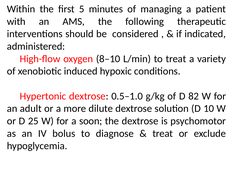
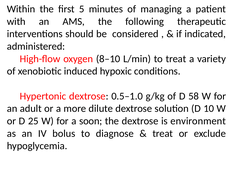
82: 82 -> 58
psychomotor: psychomotor -> environment
